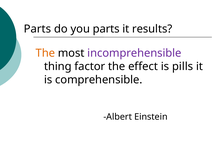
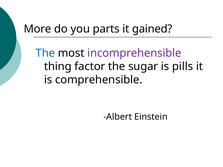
Parts at (37, 29): Parts -> More
results: results -> gained
The at (45, 53) colour: orange -> blue
effect: effect -> sugar
